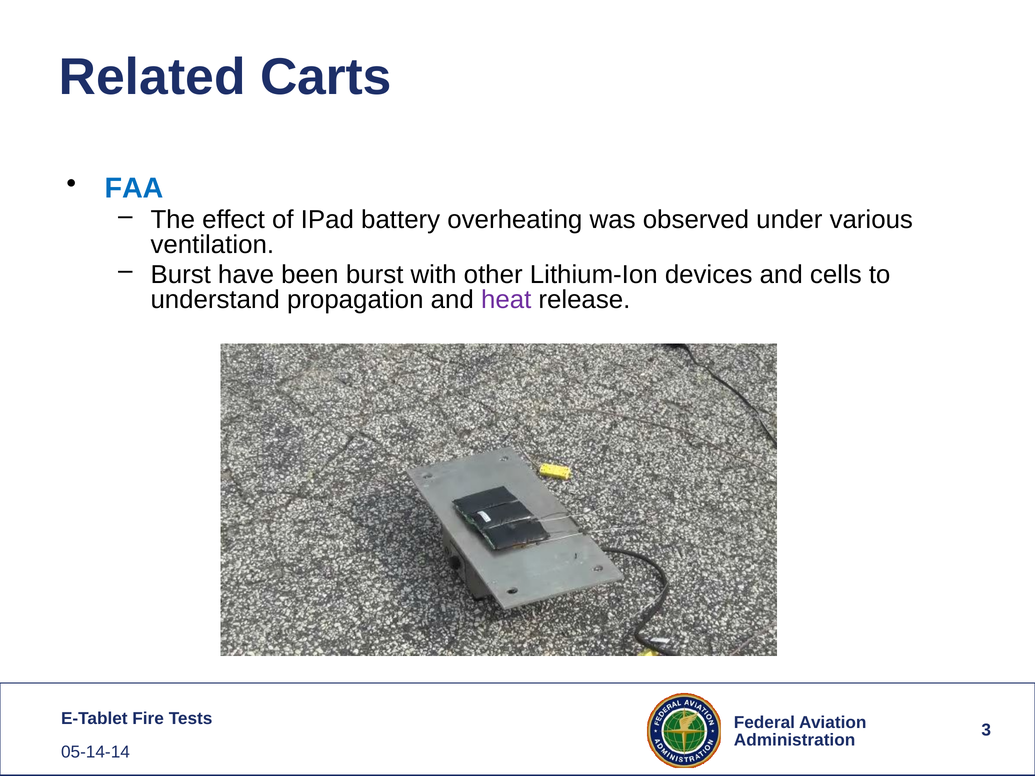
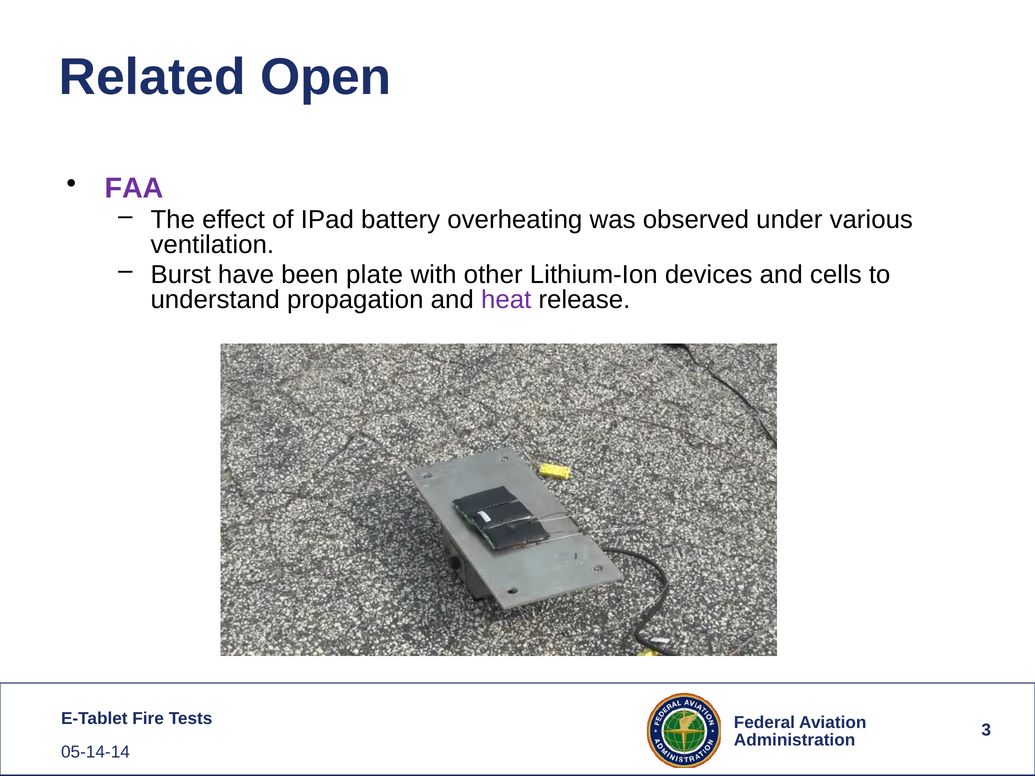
Carts: Carts -> Open
FAA colour: blue -> purple
been burst: burst -> plate
